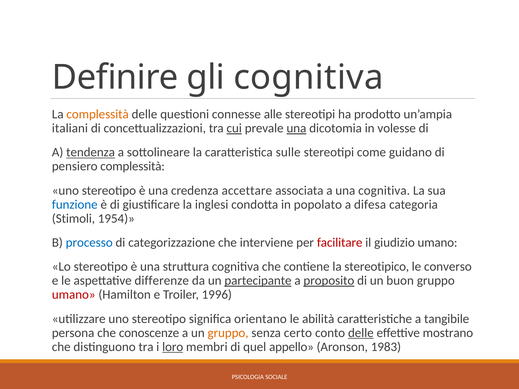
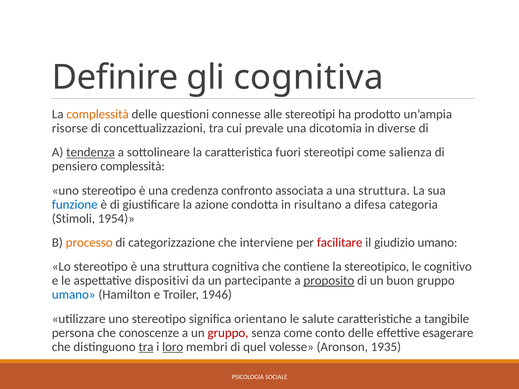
italiani: italiani -> risorse
cui underline: present -> none
una at (296, 128) underline: present -> none
volesse: volesse -> diverse
sulle: sulle -> fuori
guidano: guidano -> salienza
accettare: accettare -> confronto
a una cognitiva: cognitiva -> struttura
inglesi: inglesi -> azione
popolato: popolato -> risultano
processo colour: blue -> orange
converso: converso -> cognitivo
differenze: differenze -> dispositivi
partecipante underline: present -> none
umano at (74, 295) colour: red -> blue
1996: 1996 -> 1946
abilità: abilità -> salute
gruppo at (228, 333) colour: orange -> red
senza certo: certo -> come
delle at (361, 333) underline: present -> none
mostrano: mostrano -> esagerare
tra at (146, 347) underline: none -> present
appello: appello -> volesse
1983: 1983 -> 1935
